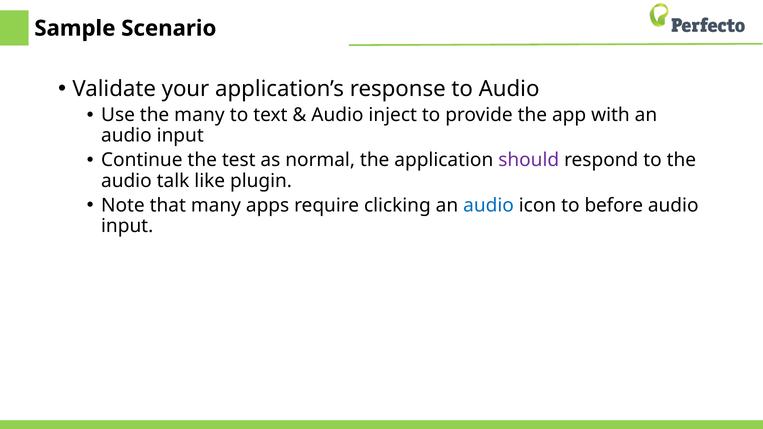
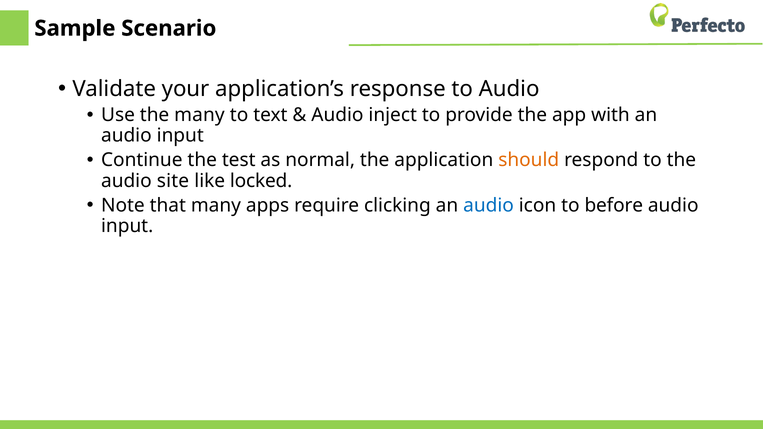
should colour: purple -> orange
talk: talk -> site
plugin: plugin -> locked
